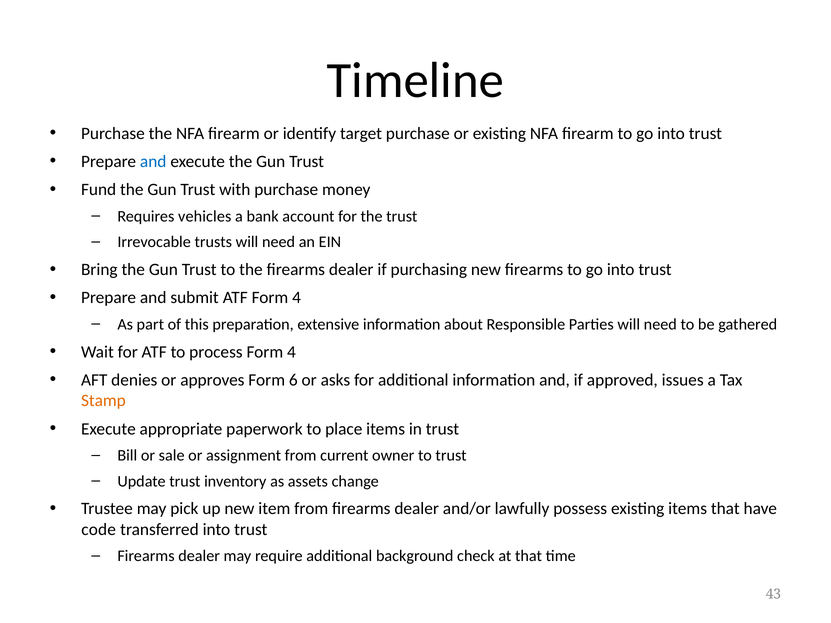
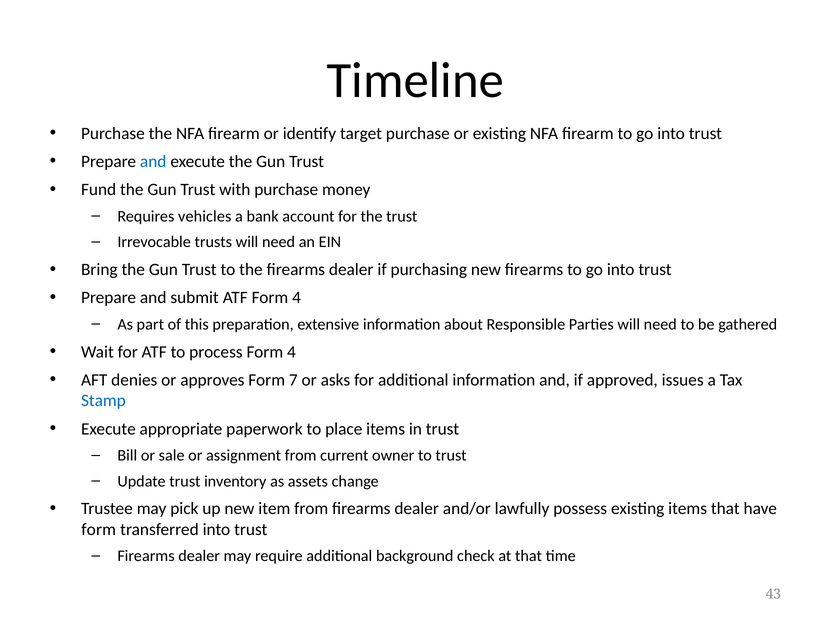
6: 6 -> 7
Stamp colour: orange -> blue
code at (99, 530): code -> form
